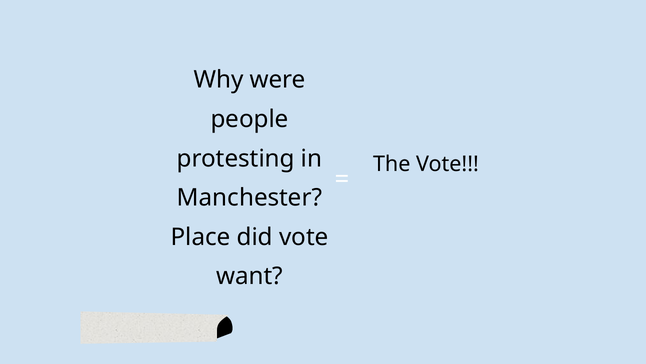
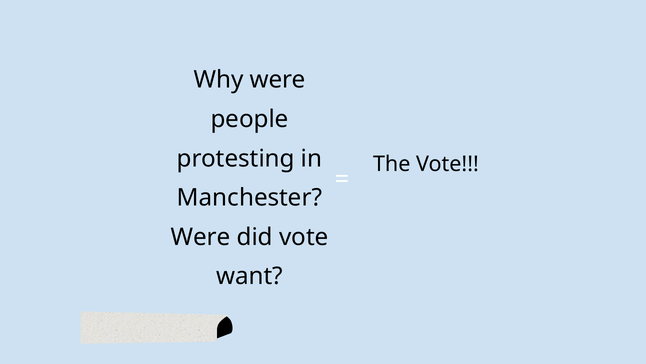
Place at (201, 237): Place -> Were
